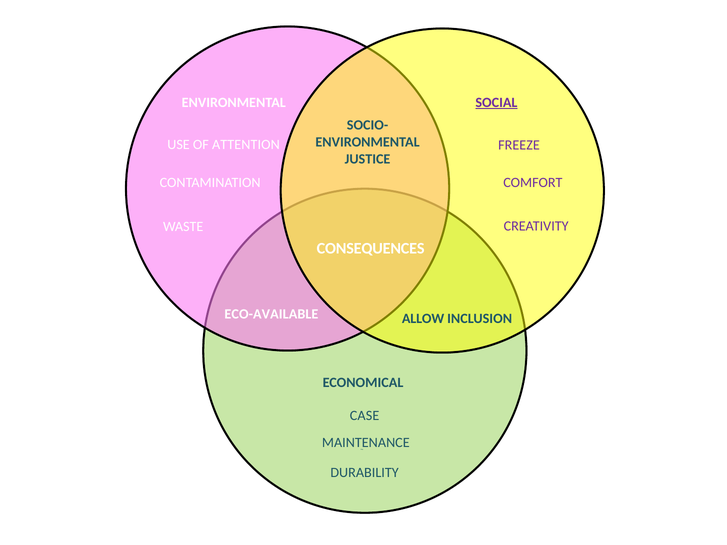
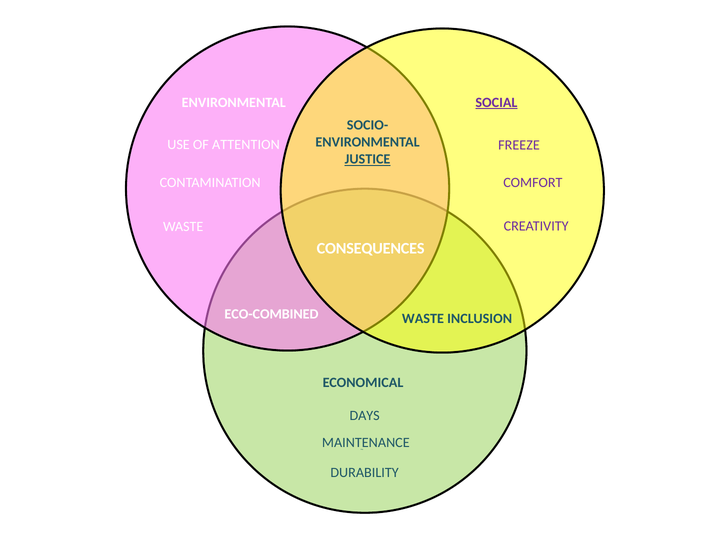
JUSTICE underline: none -> present
ECO-AVAILABLE: ECO-AVAILABLE -> ECO-COMBINED
ALLOW at (423, 319): ALLOW -> WASTE
CASE: CASE -> DAYS
